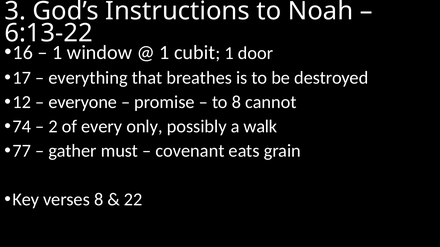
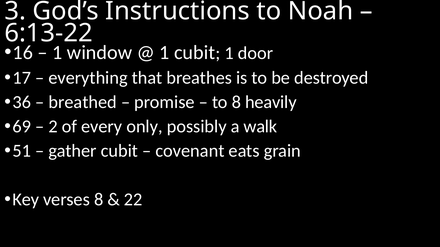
12: 12 -> 36
everyone: everyone -> breathed
cannot: cannot -> heavily
74: 74 -> 69
77: 77 -> 51
gather must: must -> cubit
